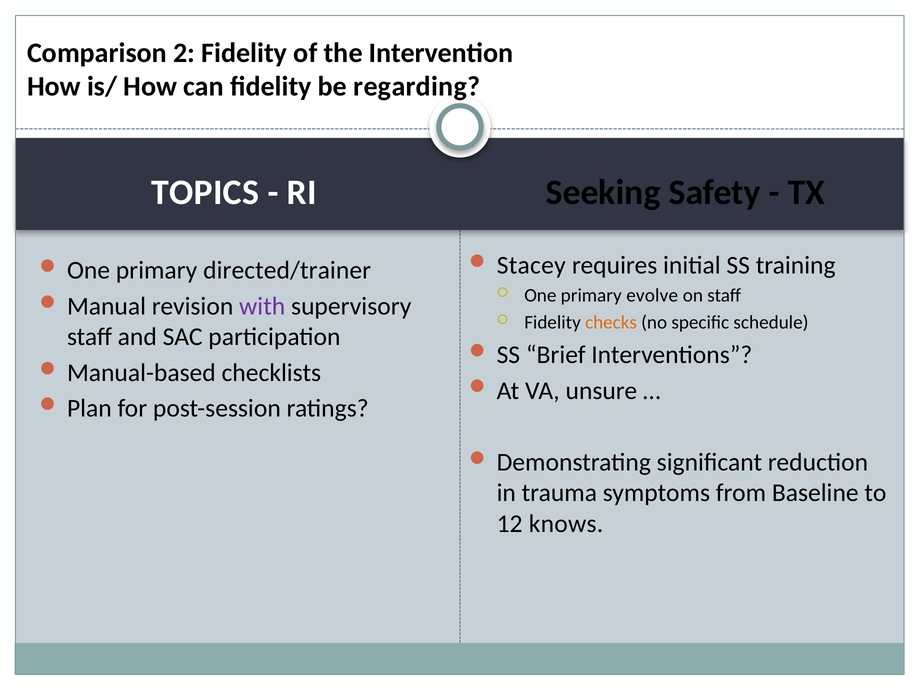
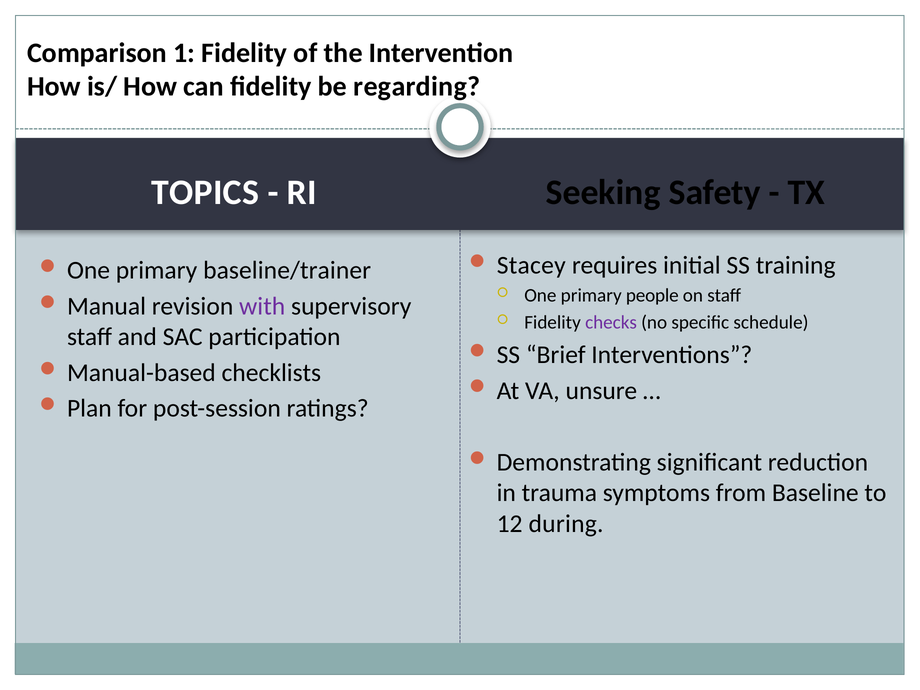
2: 2 -> 1
directed/trainer: directed/trainer -> baseline/trainer
evolve: evolve -> people
checks colour: orange -> purple
knows: knows -> during
